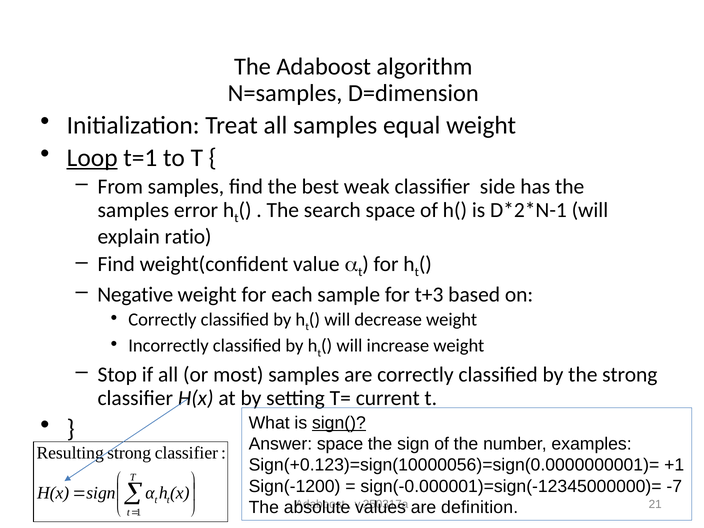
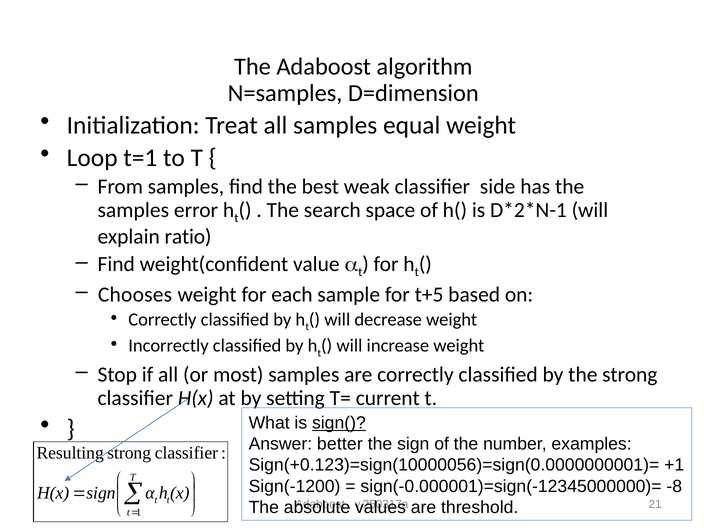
Loop underline: present -> none
Negative: Negative -> Chooses
t+3: t+3 -> t+5
Answer space: space -> better
-7: -7 -> -8
definition: definition -> threshold
